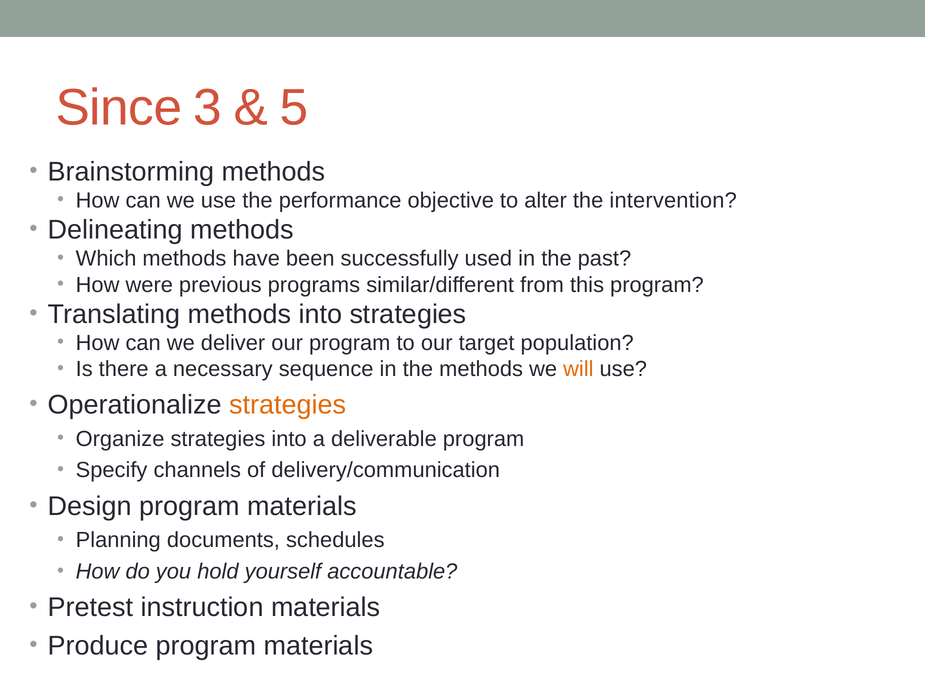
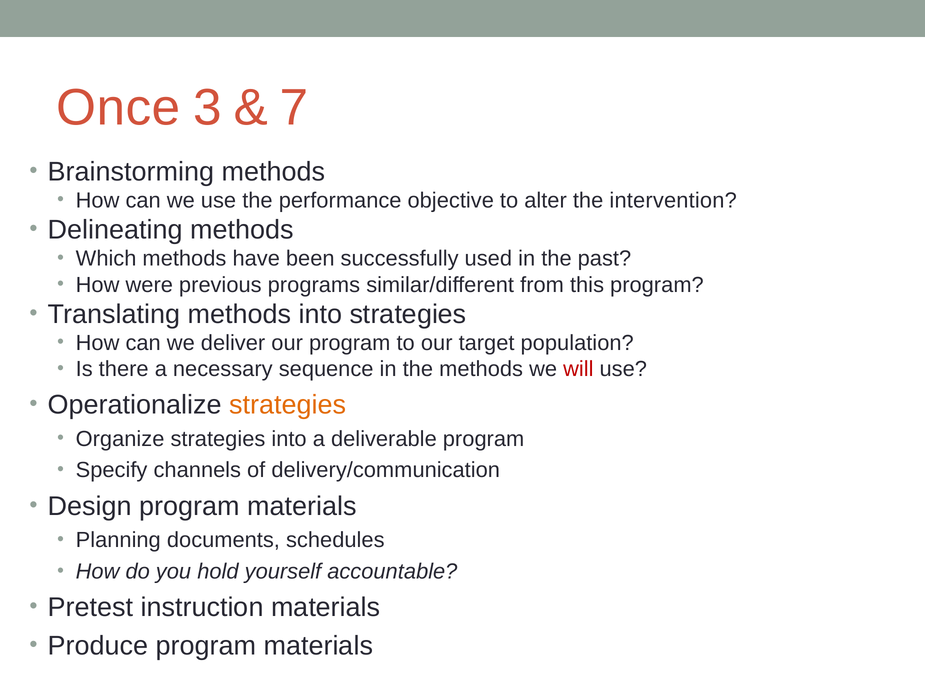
Since: Since -> Once
5: 5 -> 7
will colour: orange -> red
